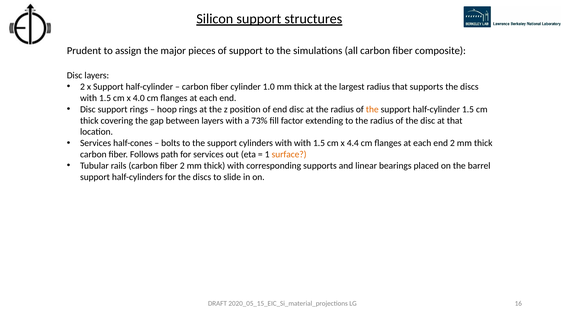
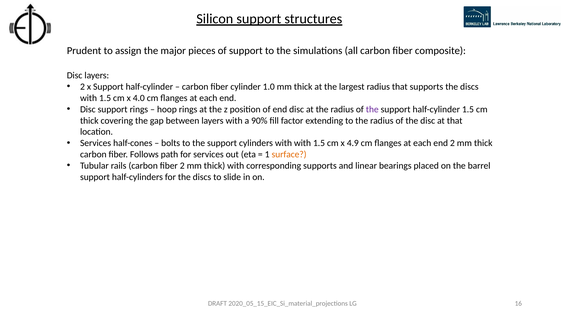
the at (372, 109) colour: orange -> purple
73%: 73% -> 90%
4.4: 4.4 -> 4.9
